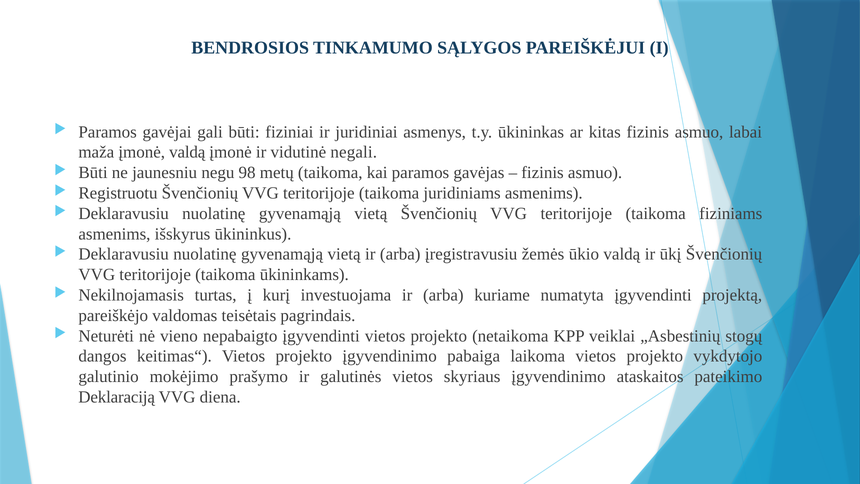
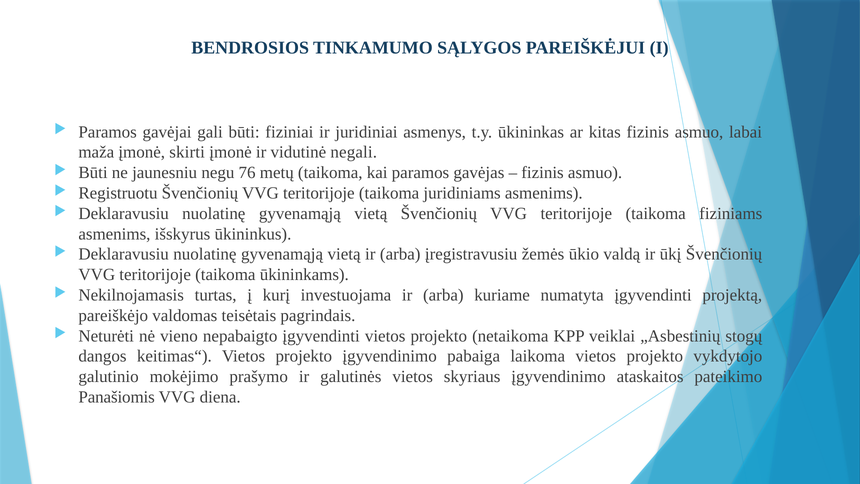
įmonė valdą: valdą -> skirti
98: 98 -> 76
Deklaraciją: Deklaraciją -> Panašiomis
